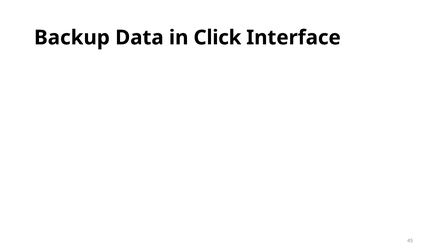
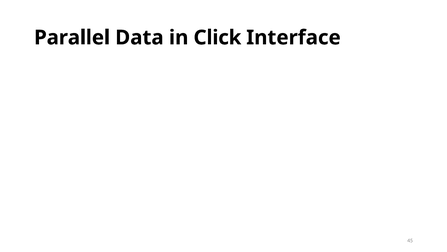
Backup: Backup -> Parallel
